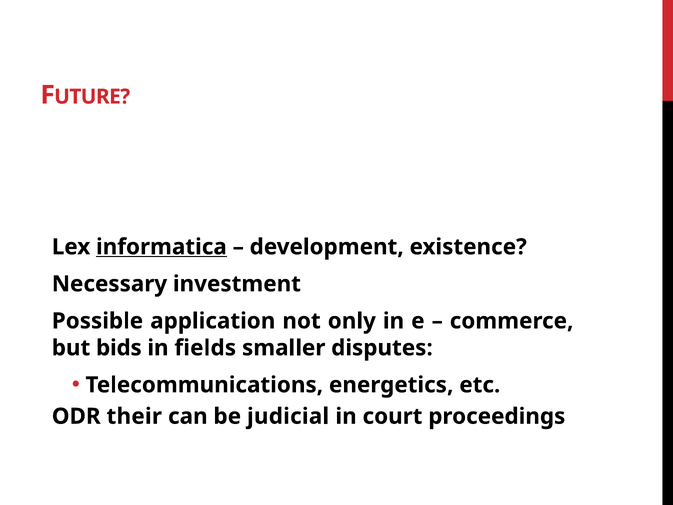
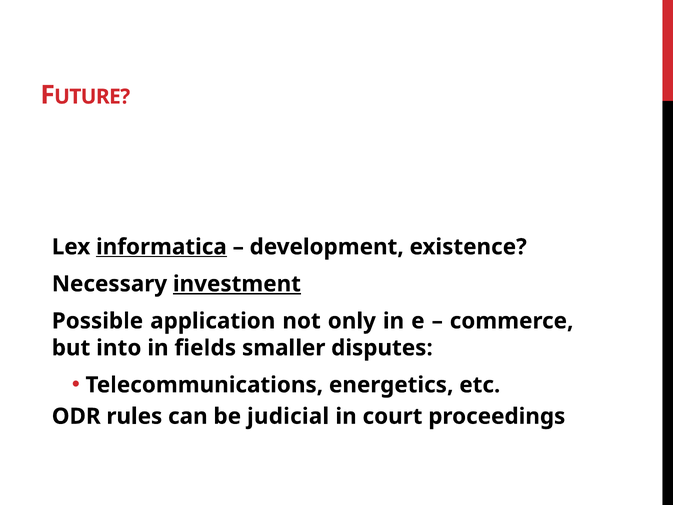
investment underline: none -> present
bids: bids -> into
their: their -> rules
